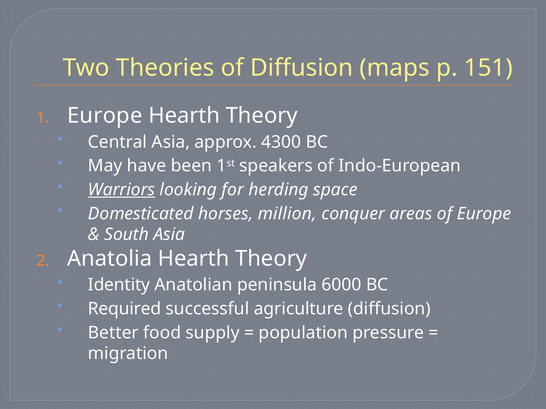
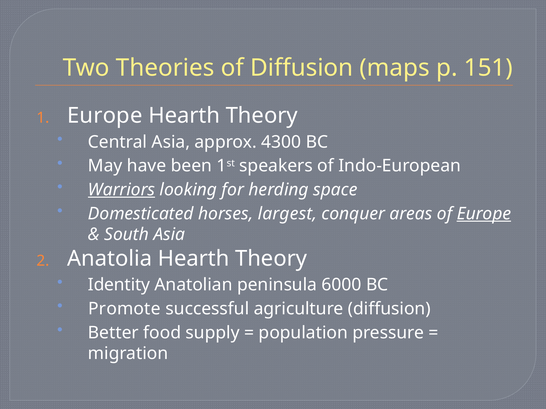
million: million -> largest
Europe at (484, 214) underline: none -> present
Required: Required -> Promote
